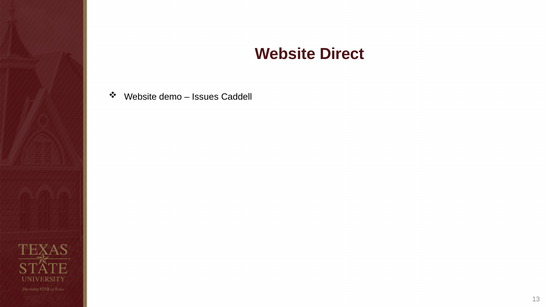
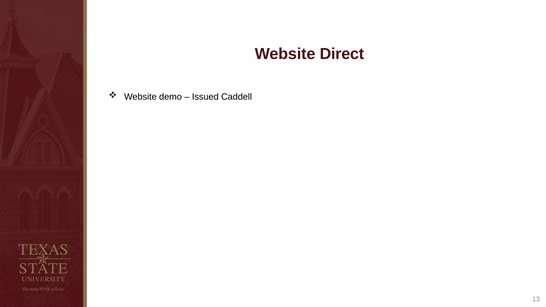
Issues: Issues -> Issued
